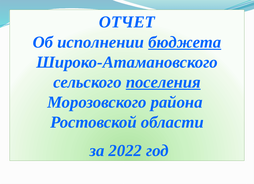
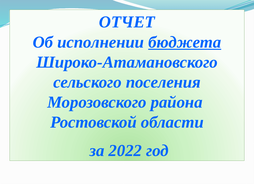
поселения underline: present -> none
